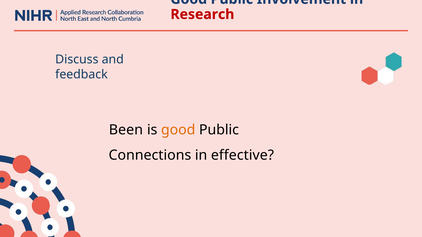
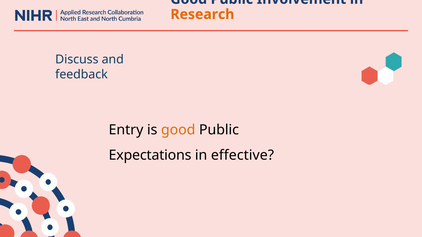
Research colour: red -> orange
Been: Been -> Entry
Connections: Connections -> Expectations
